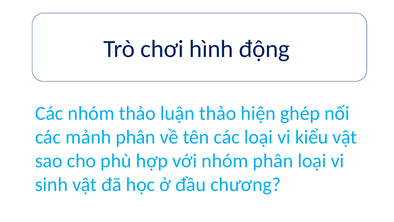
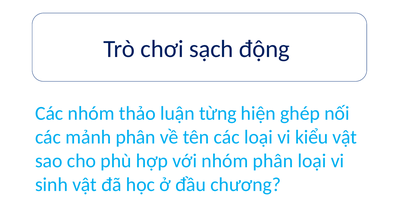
hình: hình -> sạch
luận thảo: thảo -> từng
